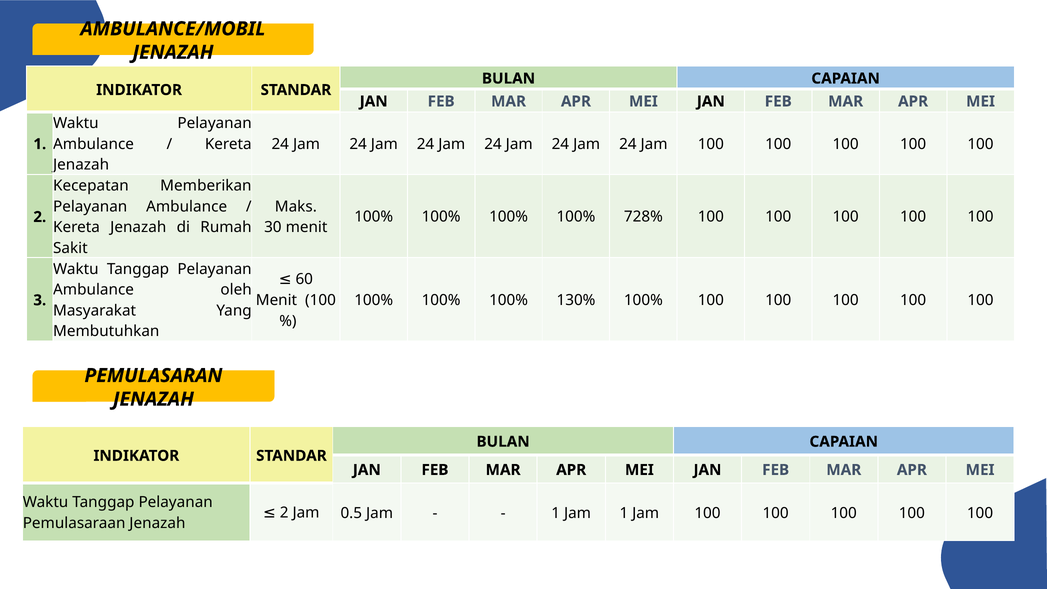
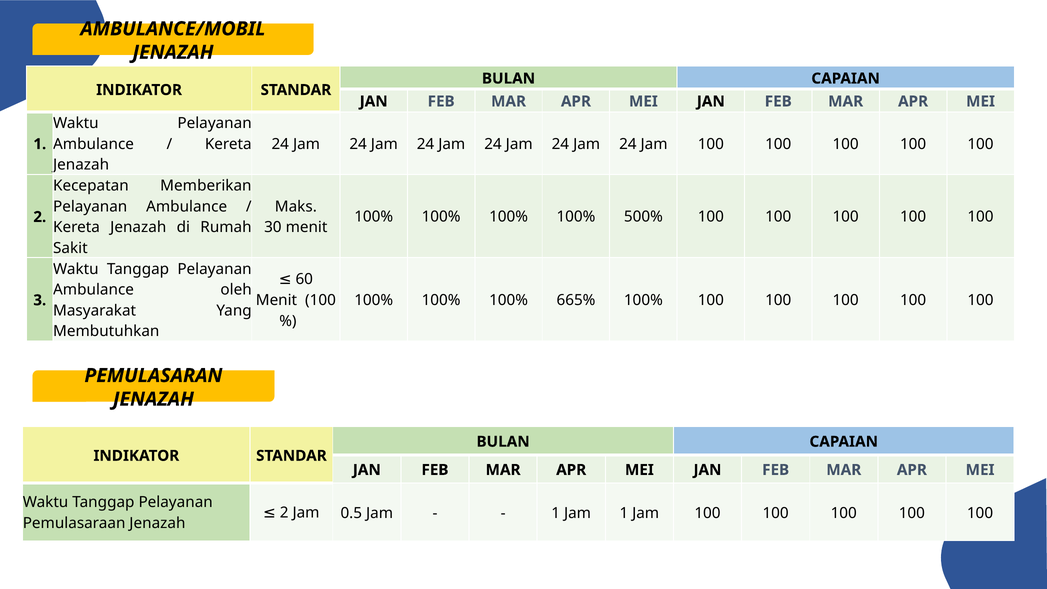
728%: 728% -> 500%
130%: 130% -> 665%
